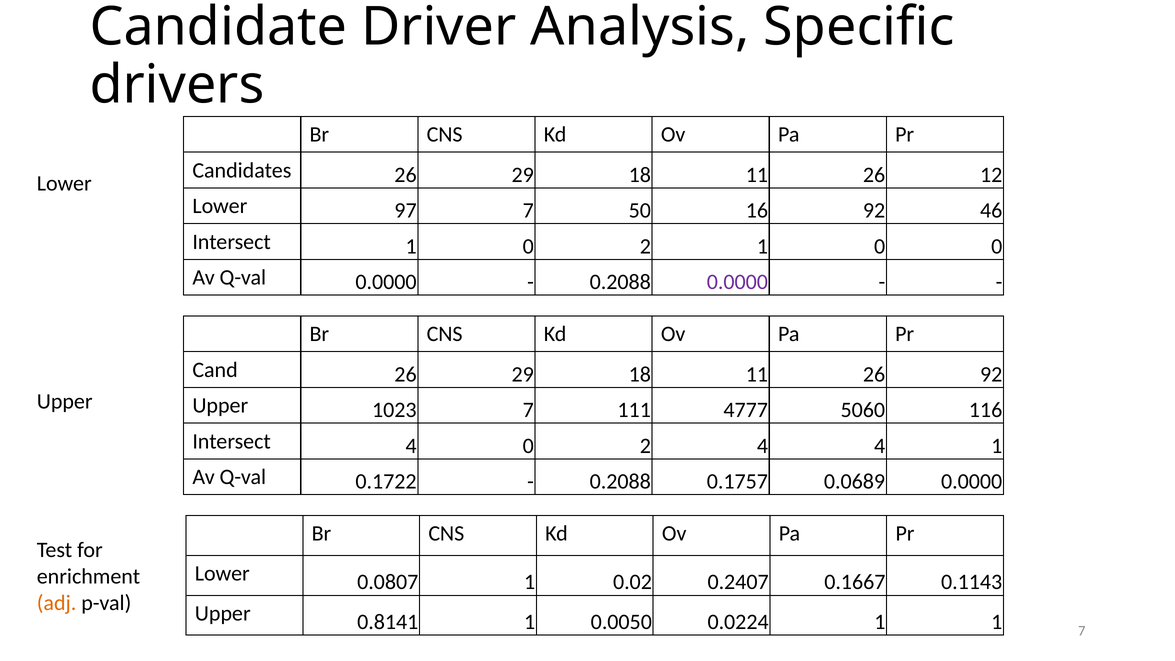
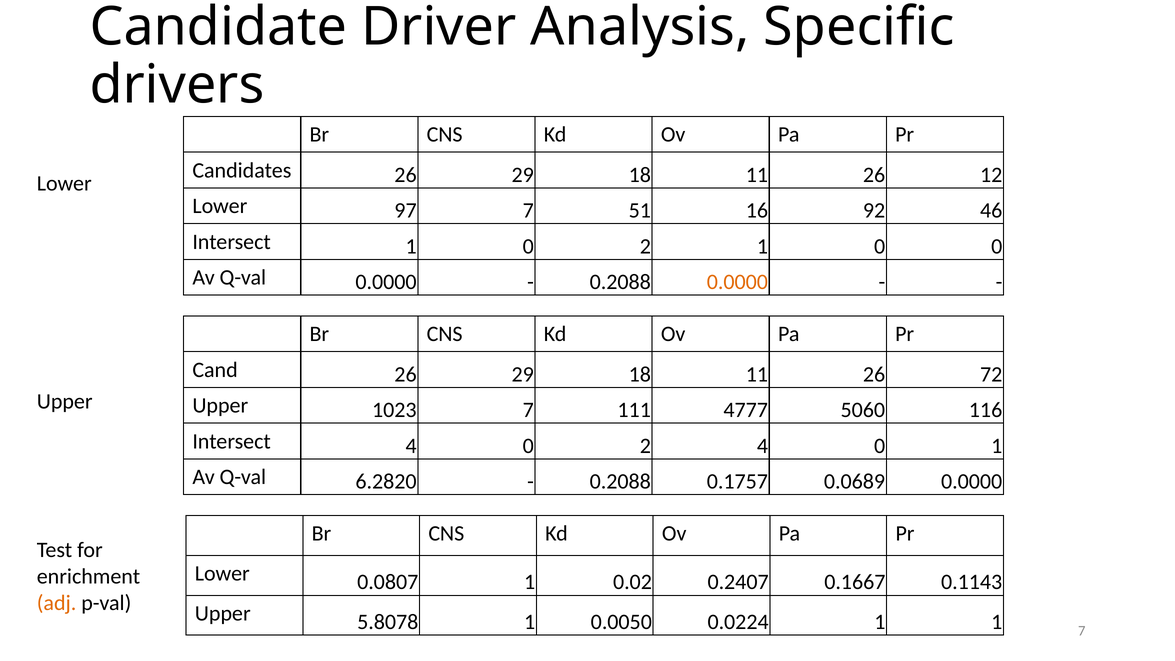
50: 50 -> 51
0.0000 at (737, 282) colour: purple -> orange
26 92: 92 -> 72
2 4 4: 4 -> 0
0.1722: 0.1722 -> 6.2820
0.8141: 0.8141 -> 5.8078
